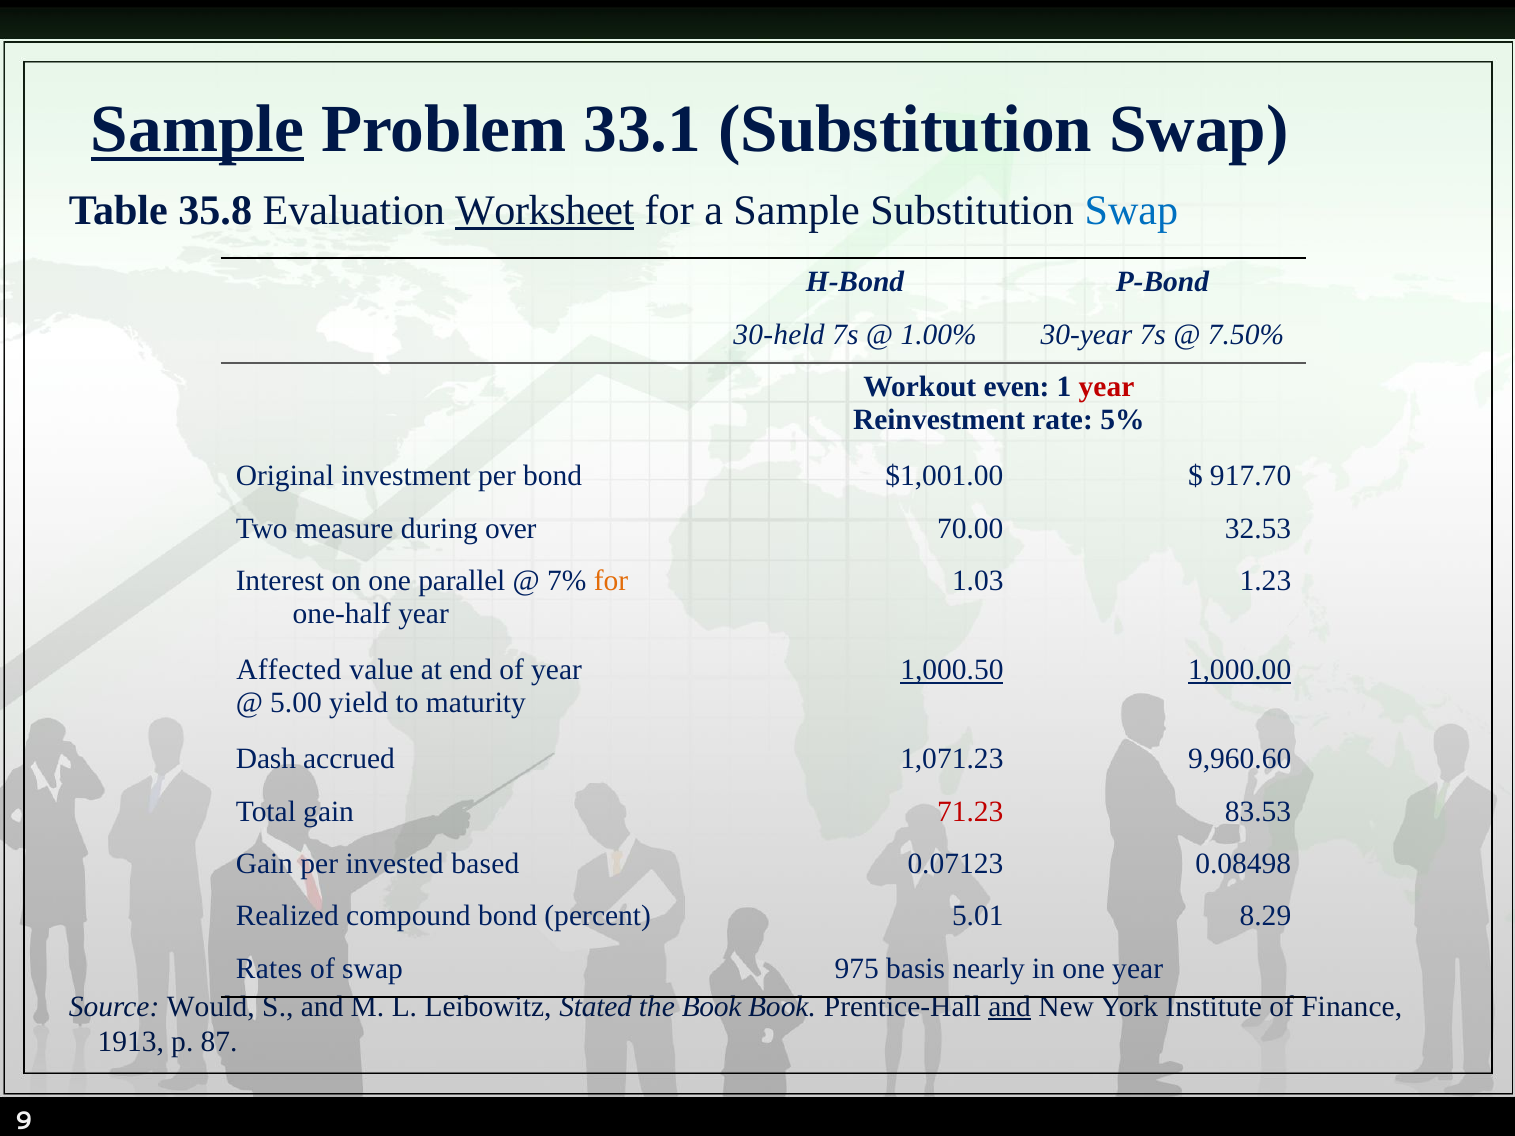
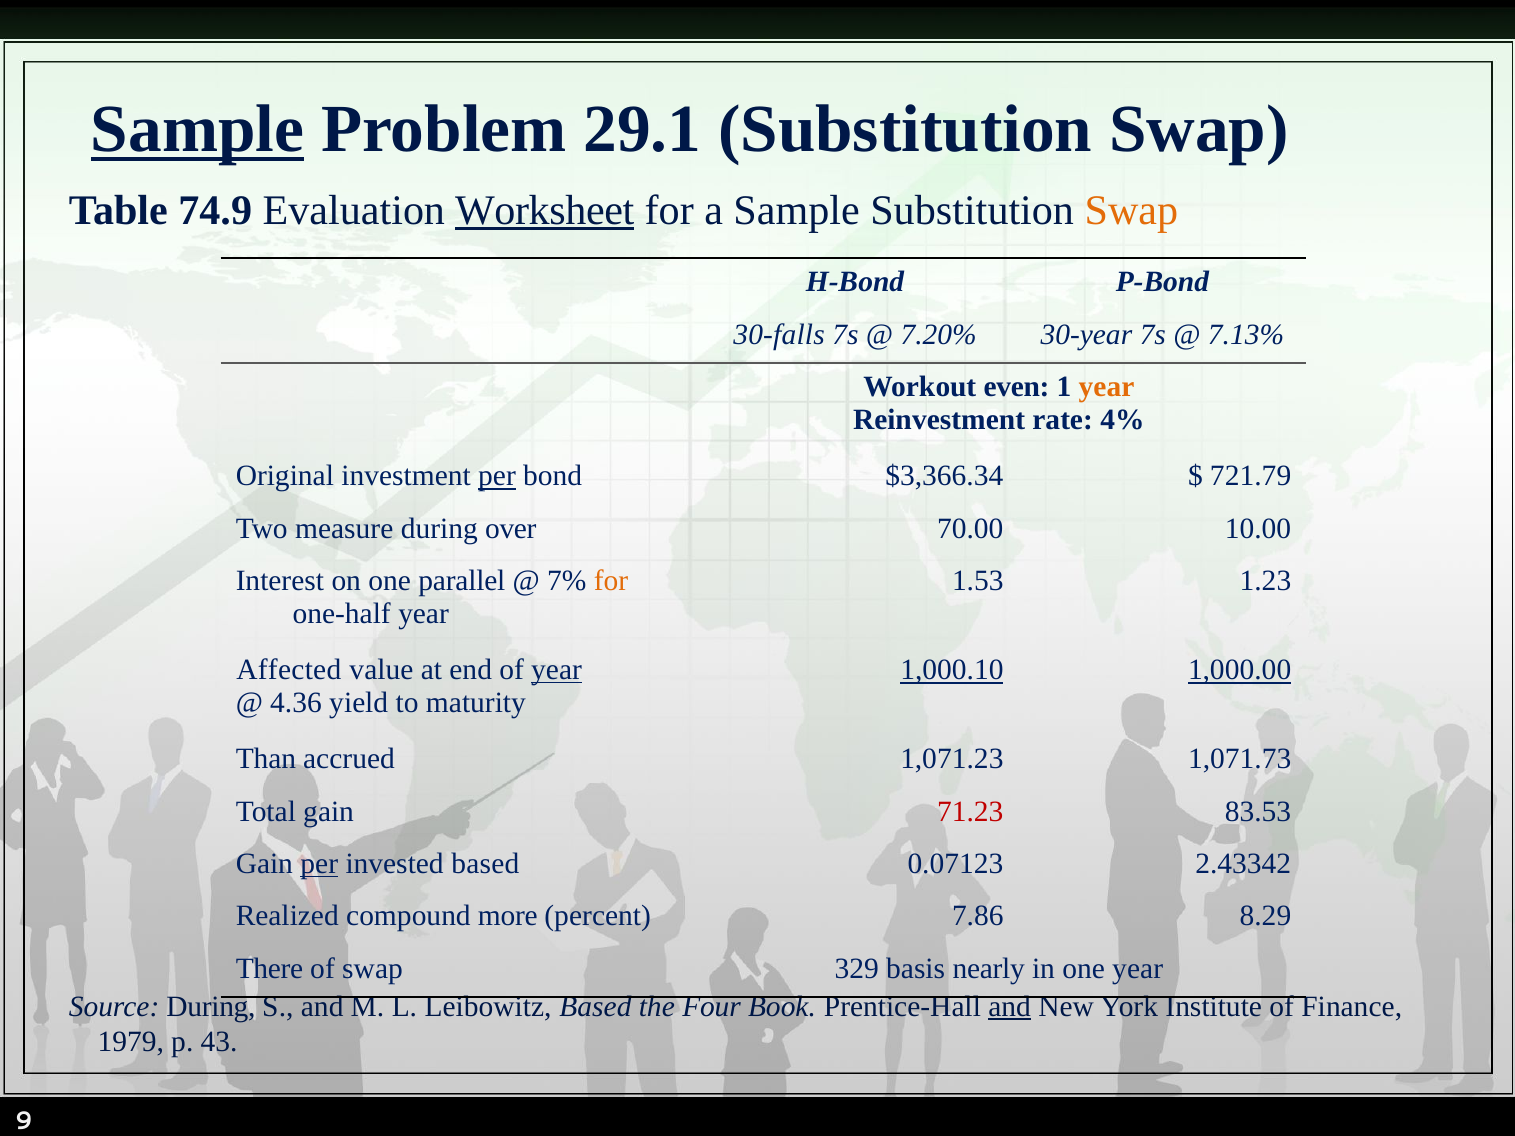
33.1: 33.1 -> 29.1
35.8: 35.8 -> 74.9
Swap at (1131, 210) colour: blue -> orange
30-held: 30-held -> 30-falls
1.00%: 1.00% -> 7.20%
7.50%: 7.50% -> 7.13%
year at (1106, 387) colour: red -> orange
5%: 5% -> 4%
per at (497, 476) underline: none -> present
$1,001.00: $1,001.00 -> $3,366.34
917.70: 917.70 -> 721.79
32.53: 32.53 -> 10.00
1.03: 1.03 -> 1.53
year at (557, 670) underline: none -> present
1,000.50: 1,000.50 -> 1,000.10
5.00: 5.00 -> 4.36
Dash: Dash -> Than
9,960.60: 9,960.60 -> 1,071.73
per at (319, 864) underline: none -> present
0.08498: 0.08498 -> 2.43342
compound bond: bond -> more
5.01: 5.01 -> 7.86
Rates: Rates -> There
975: 975 -> 329
Source Would: Would -> During
Leibowitz Stated: Stated -> Based
the Book: Book -> Four
1913: 1913 -> 1979
87: 87 -> 43
